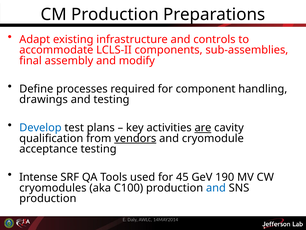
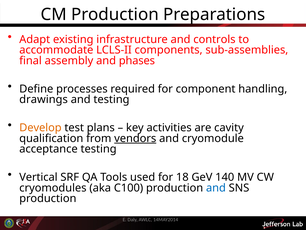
modify: modify -> phases
Develop colour: blue -> orange
are underline: present -> none
Intense: Intense -> Vertical
45: 45 -> 18
190: 190 -> 140
